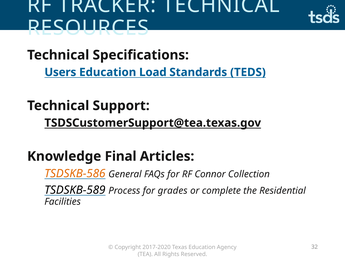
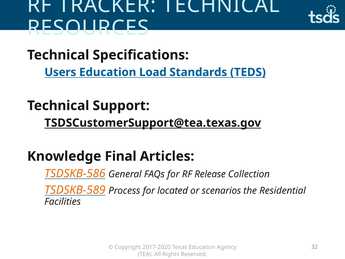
Connor: Connor -> Release
TSDSKB-589 colour: black -> orange
grades: grades -> located
complete: complete -> scenarios
